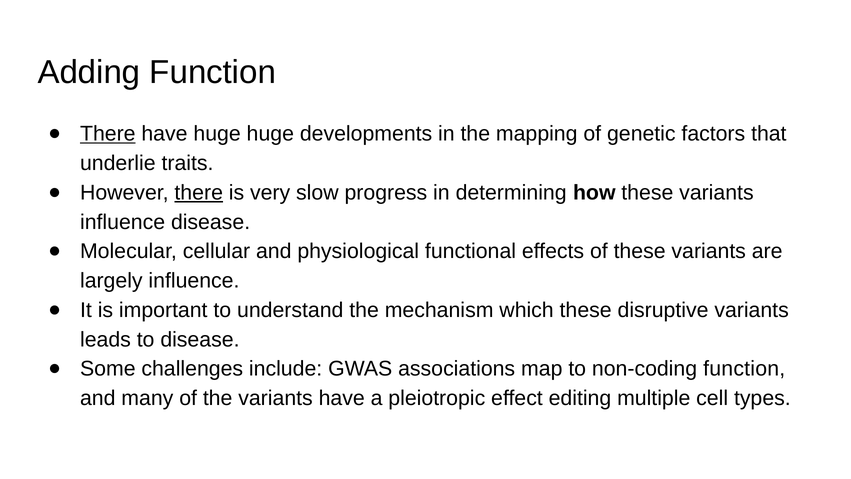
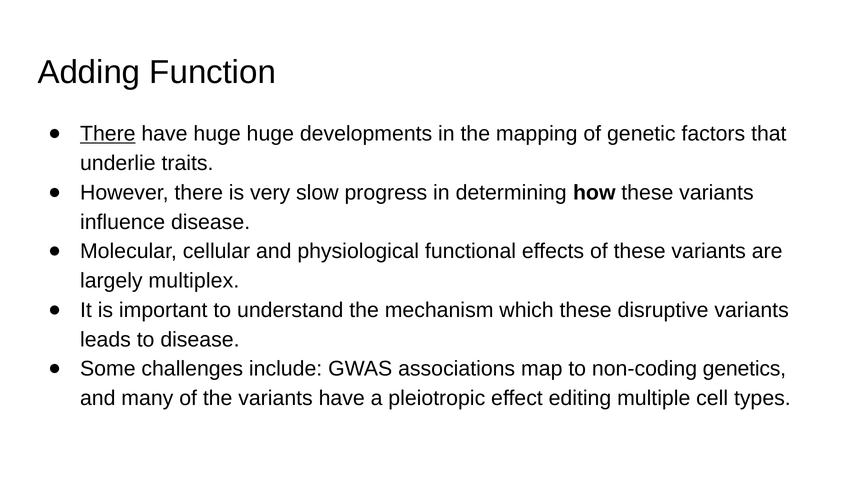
there at (199, 193) underline: present -> none
largely influence: influence -> multiplex
non-coding function: function -> genetics
